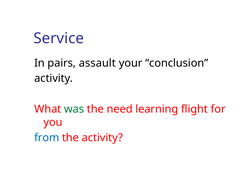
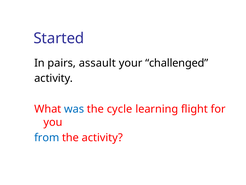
Service: Service -> Started
conclusion: conclusion -> challenged
was colour: green -> blue
need: need -> cycle
